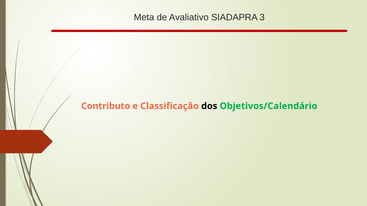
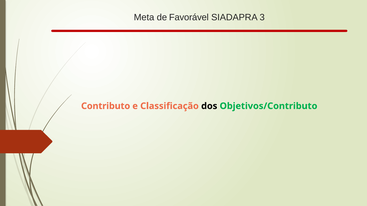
Avaliativo: Avaliativo -> Favorável
Objetivos/Calendário: Objetivos/Calendário -> Objetivos/Contributo
